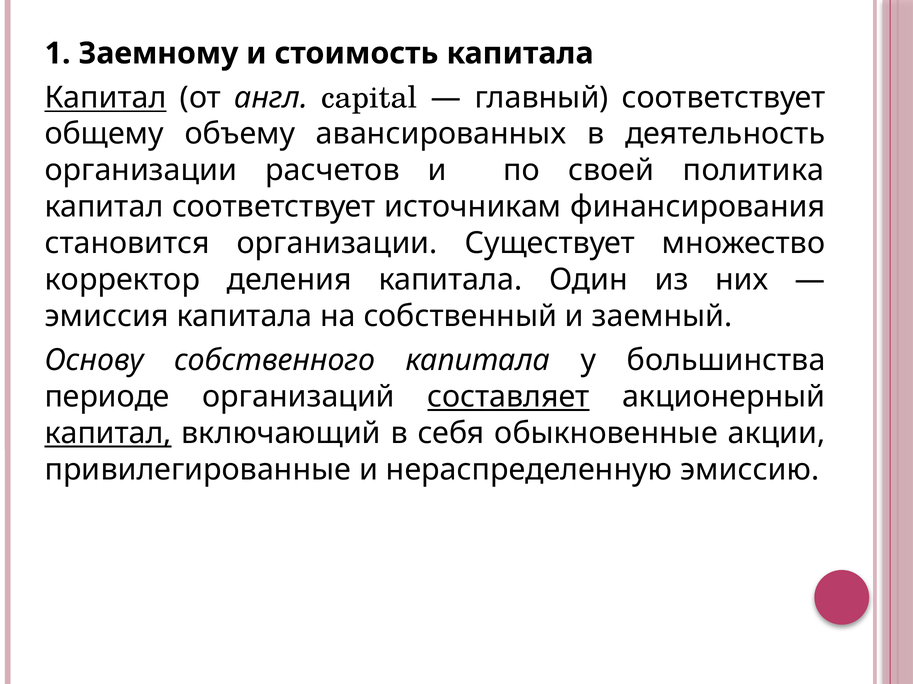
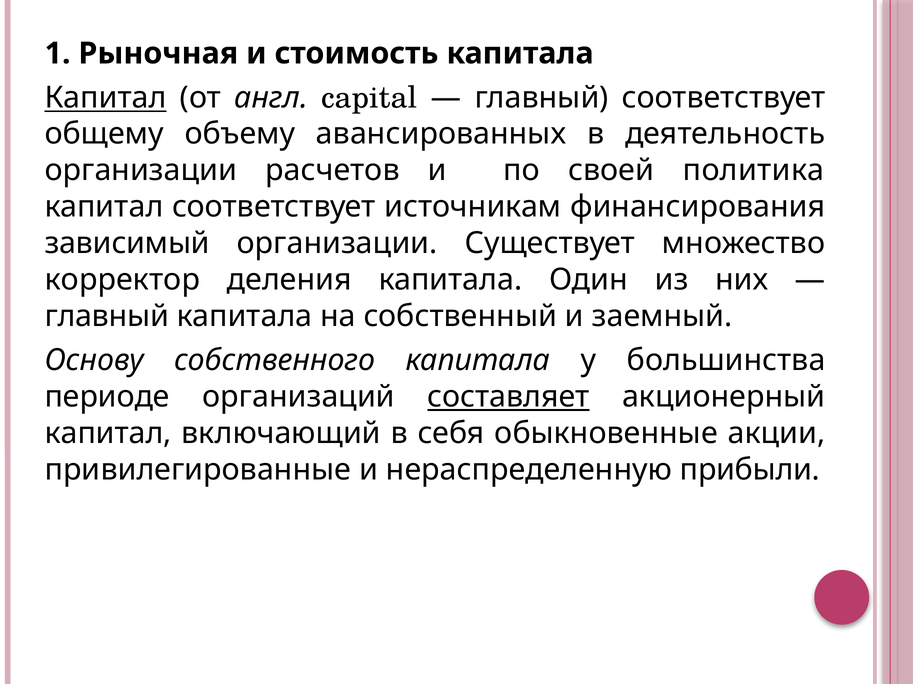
Заемному: Заемному -> Рыночная
становится: становится -> зависимый
эмиссия at (107, 317): эмиссия -> главный
капитал at (108, 434) underline: present -> none
эмиссию: эмиссию -> прибыли
